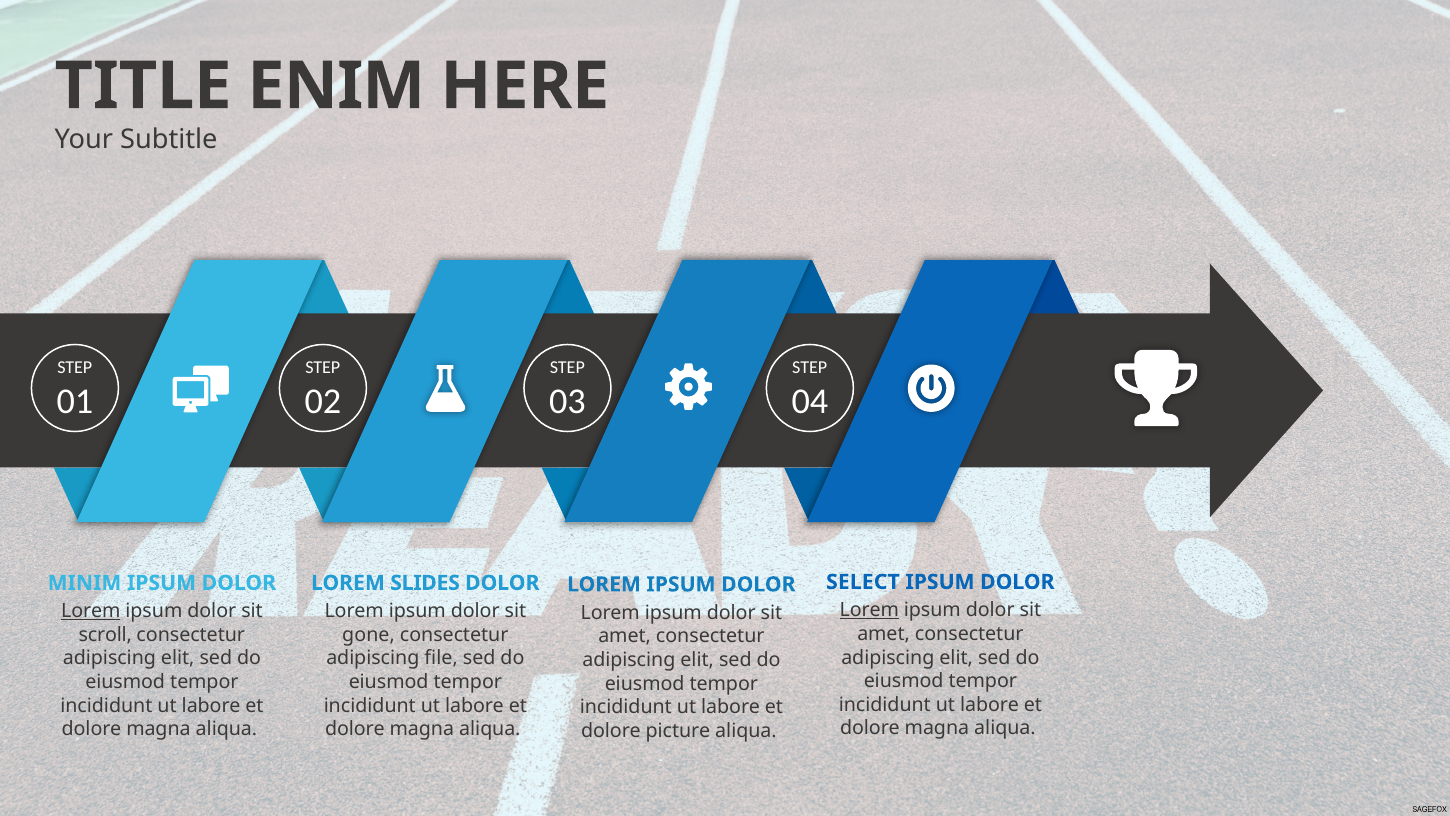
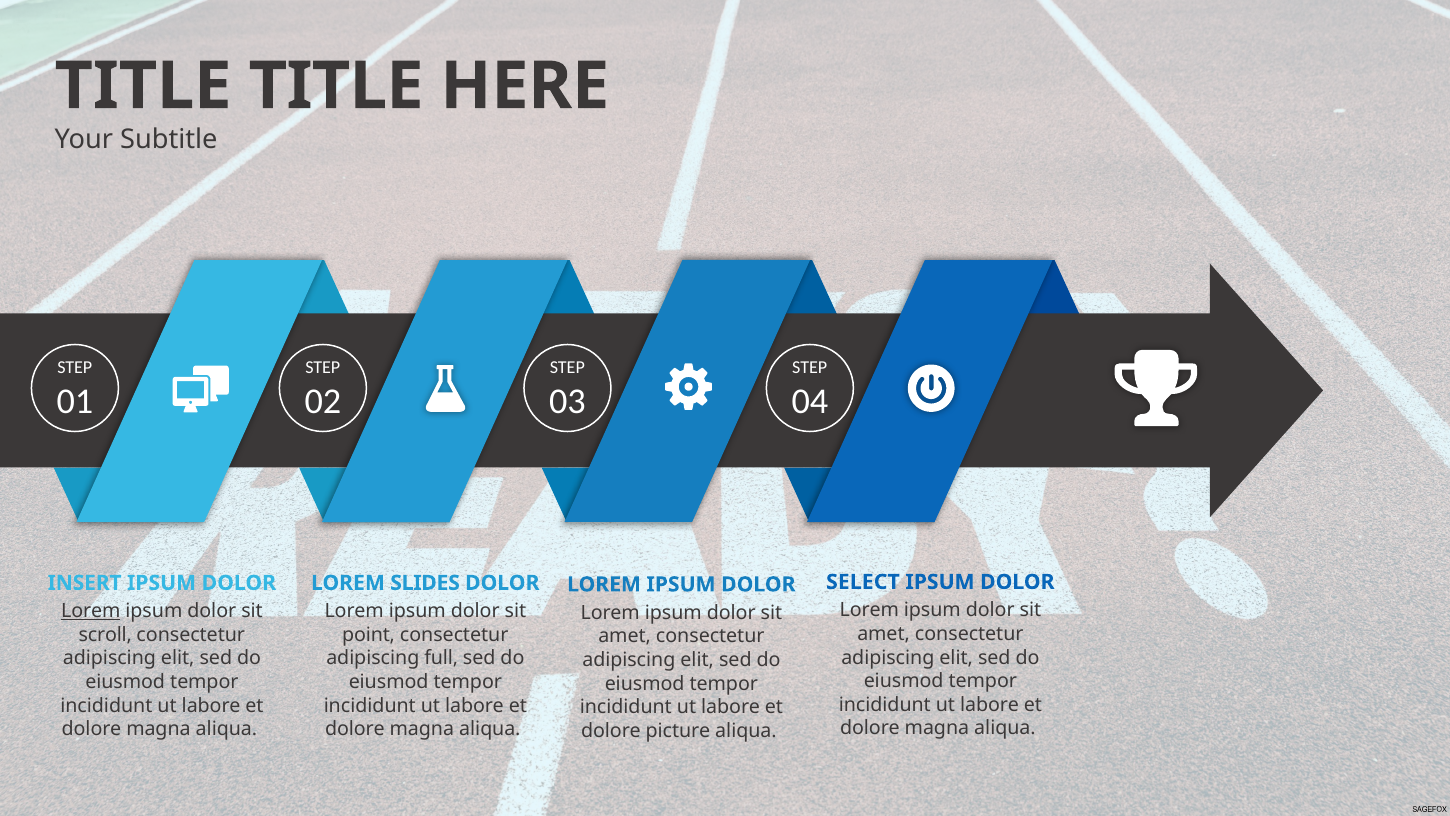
ENIM at (336, 86): ENIM -> TITLE
MINIM: MINIM -> INSERT
Lorem at (869, 610) underline: present -> none
gone: gone -> point
file: file -> full
